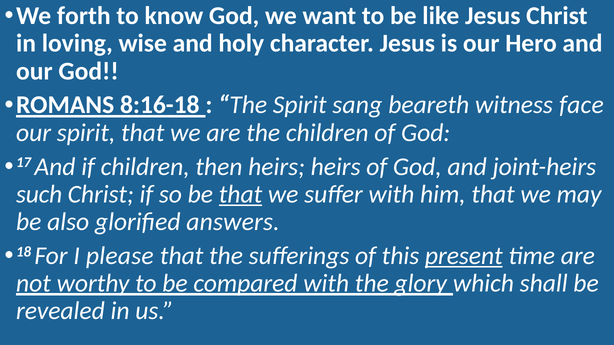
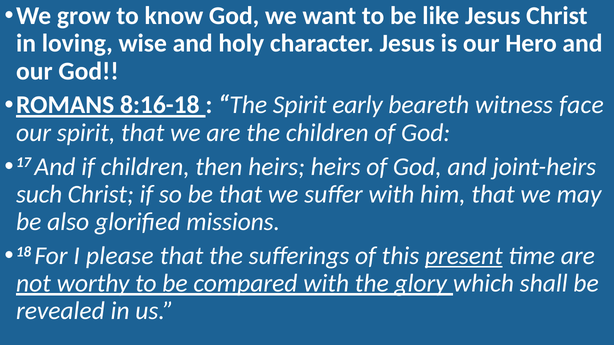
forth: forth -> grow
sang: sang -> early
that at (241, 194) underline: present -> none
answers: answers -> missions
